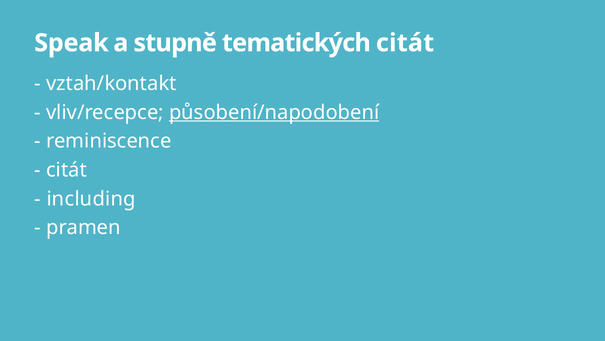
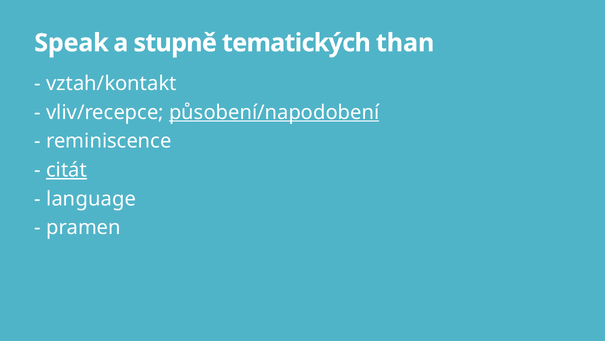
tematických citát: citát -> than
citát at (67, 170) underline: none -> present
including: including -> language
